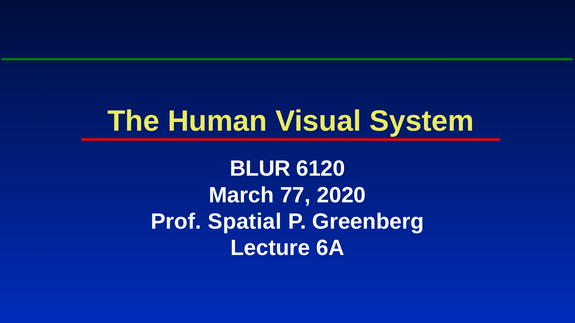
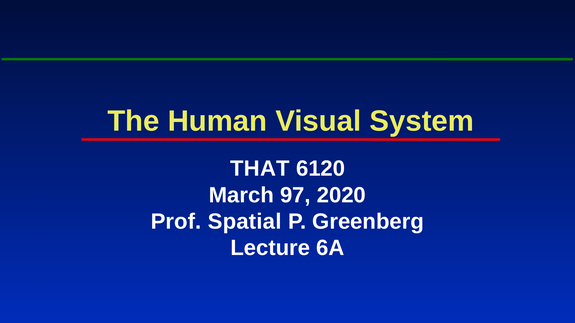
BLUR: BLUR -> THAT
77: 77 -> 97
